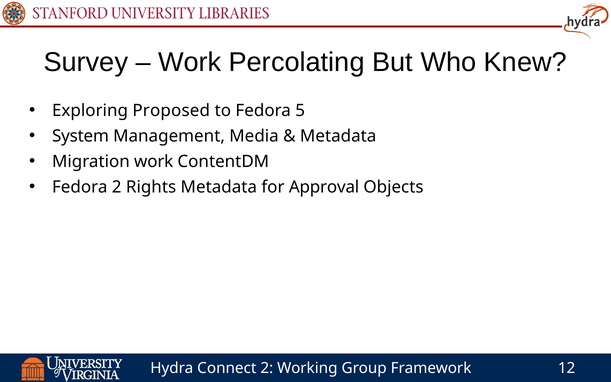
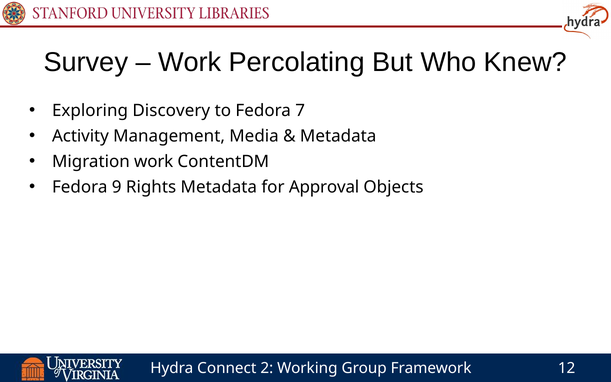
Proposed: Proposed -> Discovery
5: 5 -> 7
System: System -> Activity
Fedora 2: 2 -> 9
